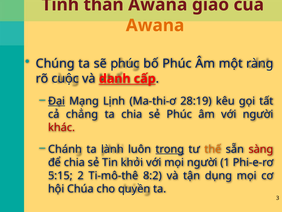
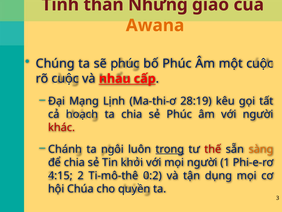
thần Awana: Awana -> Nhưng
một ràng: ràng -> cuộc
danh: danh -> nhau
Đại underline: present -> none
chẳng: chẳng -> hoạch
lành: lành -> ngôi
thế colour: orange -> red
sàng colour: red -> orange
5:15: 5:15 -> 4:15
8:2: 8:2 -> 0:2
